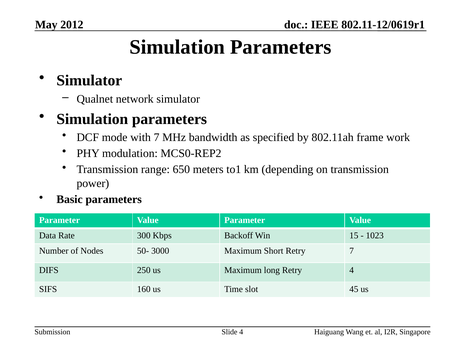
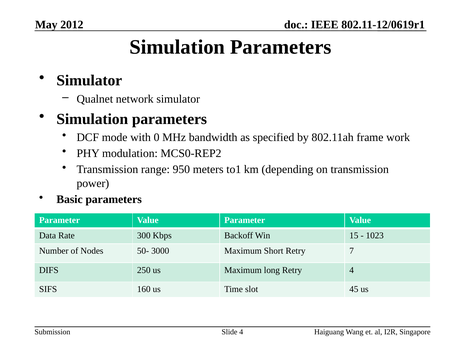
with 7: 7 -> 0
650: 650 -> 950
